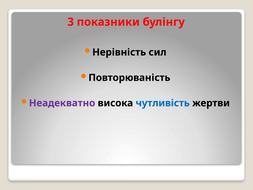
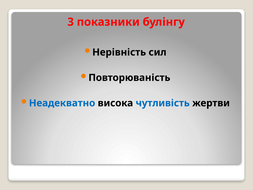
Неадекватно colour: purple -> blue
